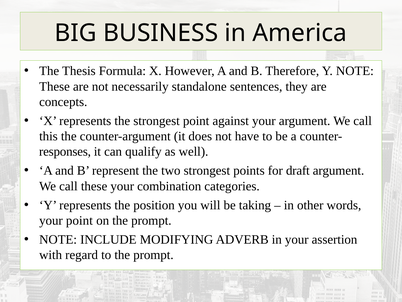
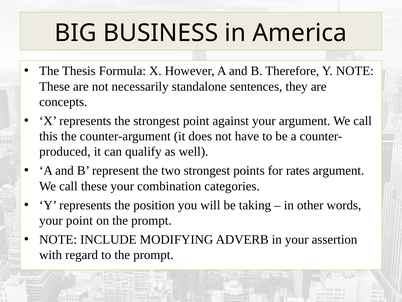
responses: responses -> produced
draft: draft -> rates
